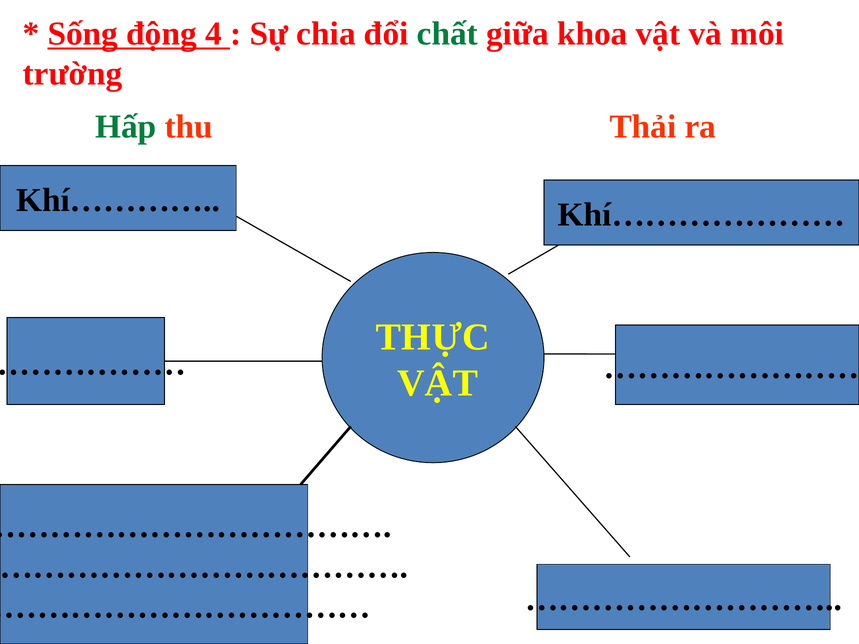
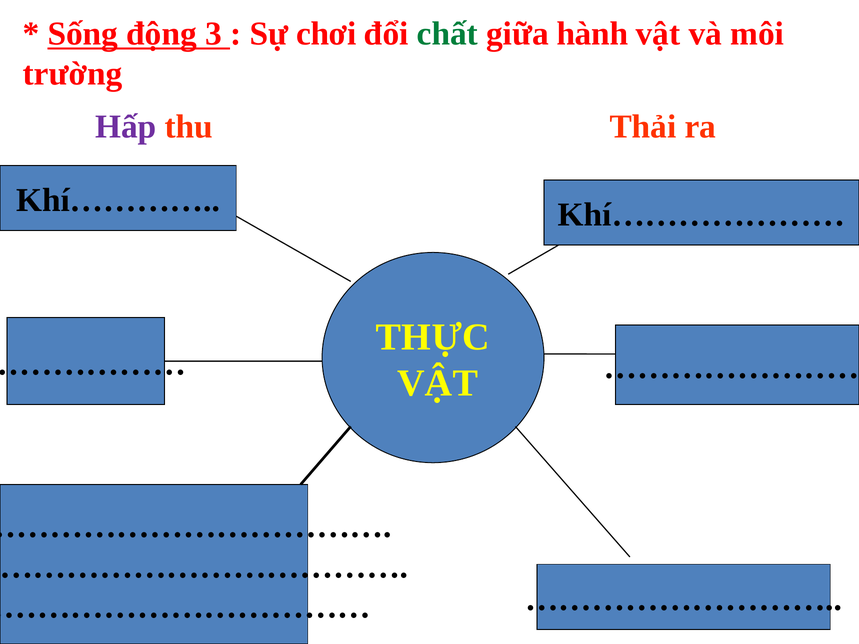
4: 4 -> 3
chia: chia -> chơi
khoa: khoa -> hành
Hấp colour: green -> purple
